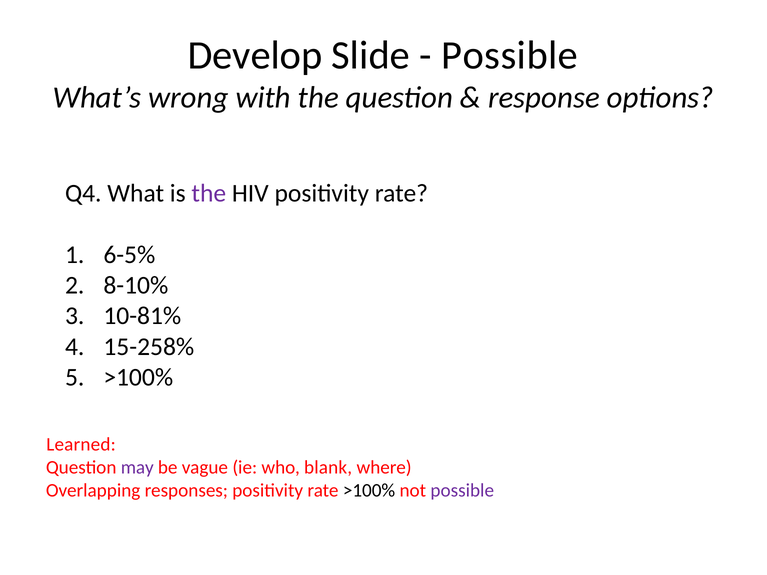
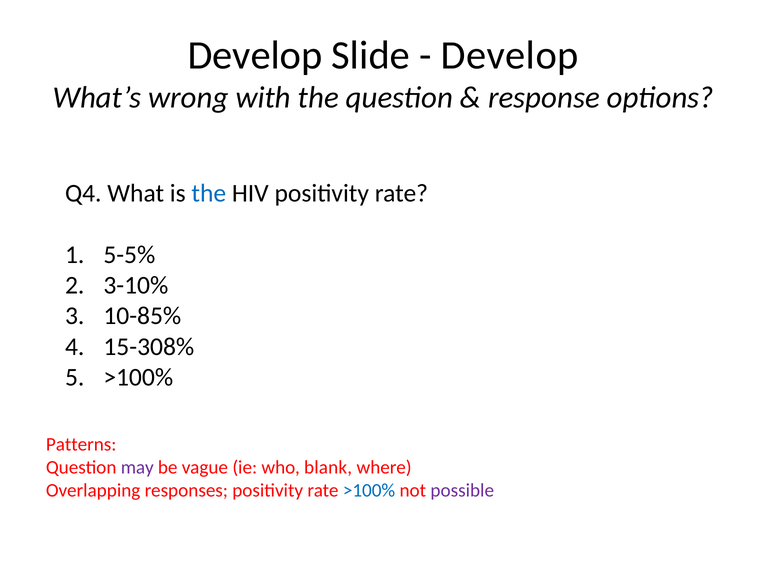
Possible at (510, 55): Possible -> Develop
the at (209, 193) colour: purple -> blue
6-5%: 6-5% -> 5-5%
8-10%: 8-10% -> 3-10%
10-81%: 10-81% -> 10-85%
15-258%: 15-258% -> 15-308%
Learned: Learned -> Patterns
>100% at (369, 491) colour: black -> blue
